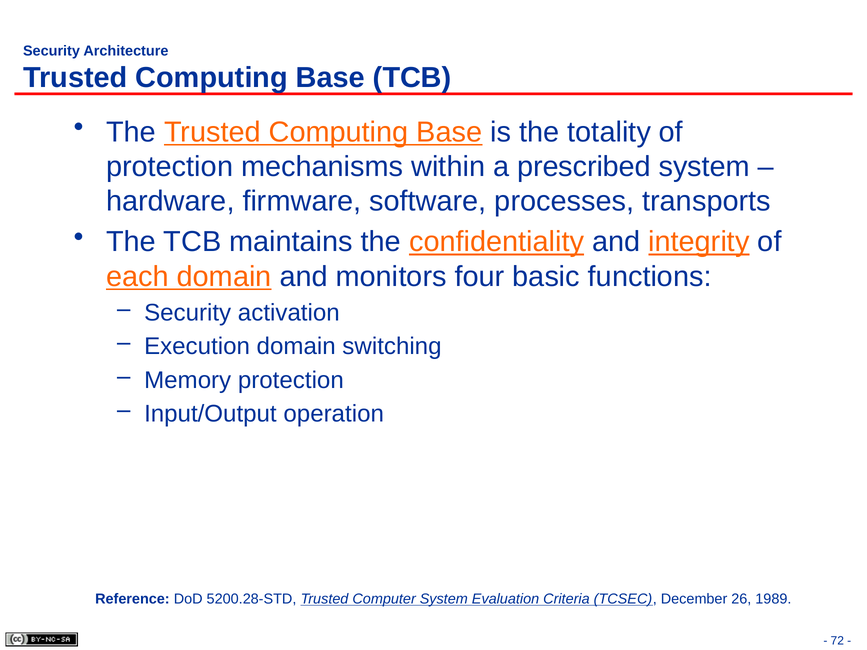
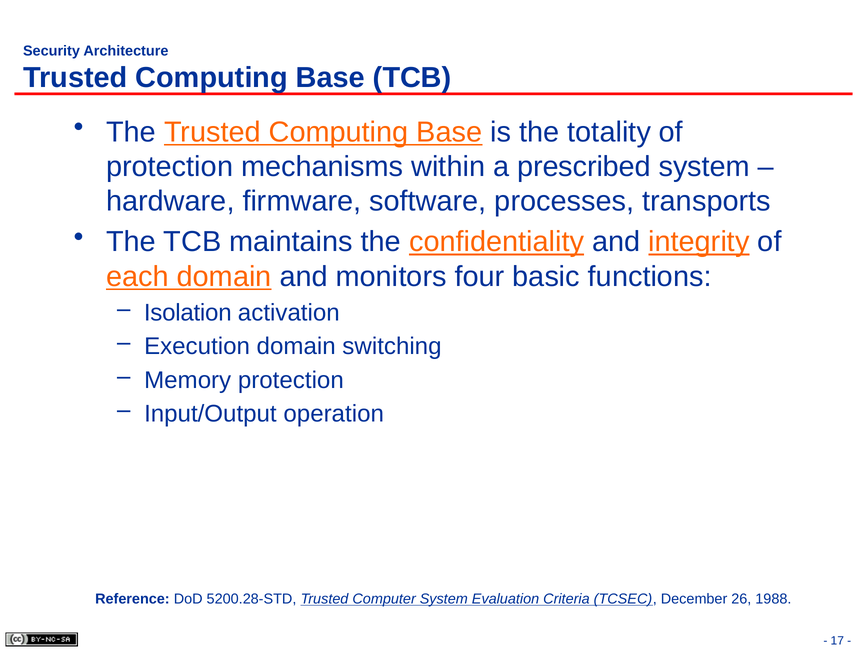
Security at (188, 313): Security -> Isolation
1989: 1989 -> 1988
72: 72 -> 17
